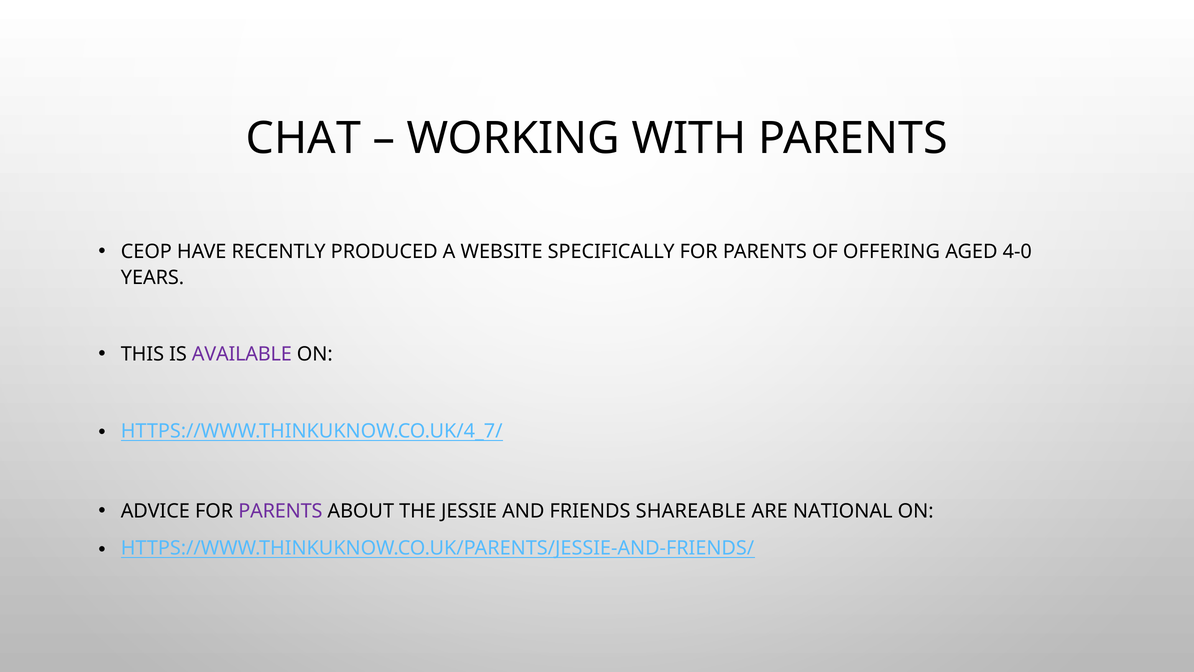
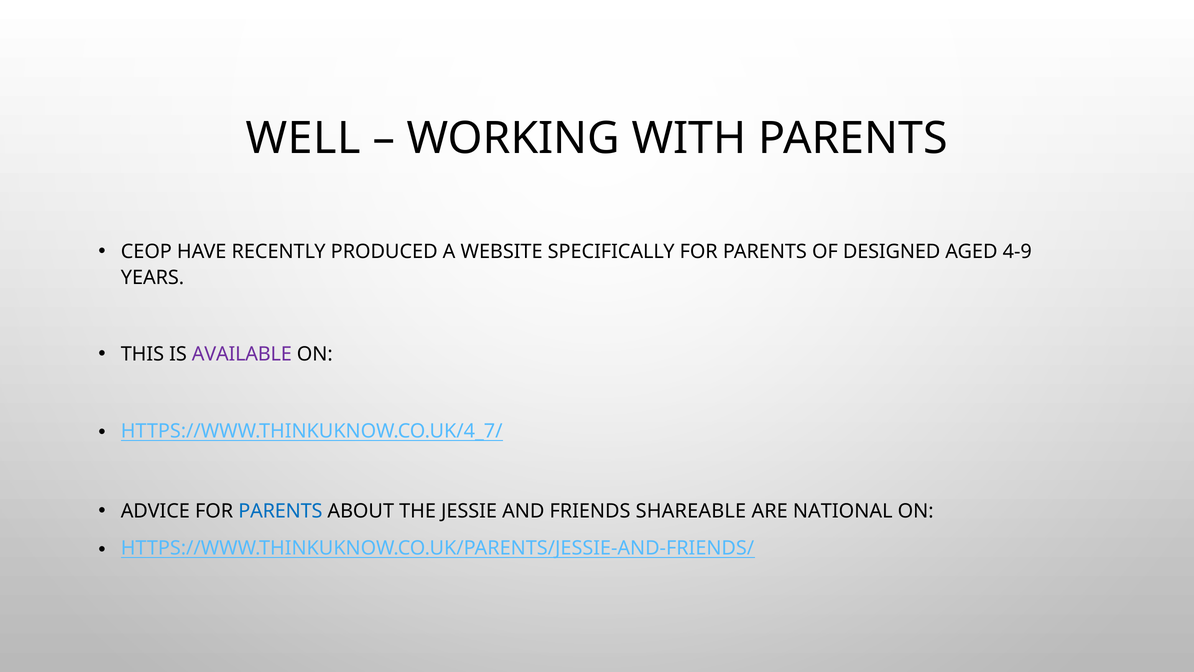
CHAT: CHAT -> WELL
OFFERING: OFFERING -> DESIGNED
4-0: 4-0 -> 4-9
PARENTS at (280, 511) colour: purple -> blue
